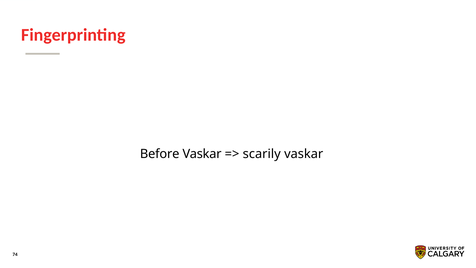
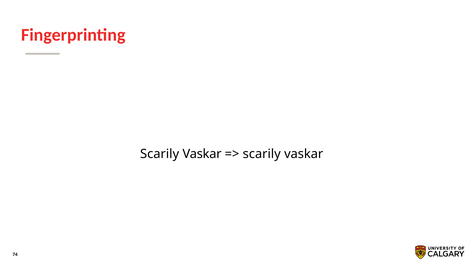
Before at (160, 154): Before -> Scarily
